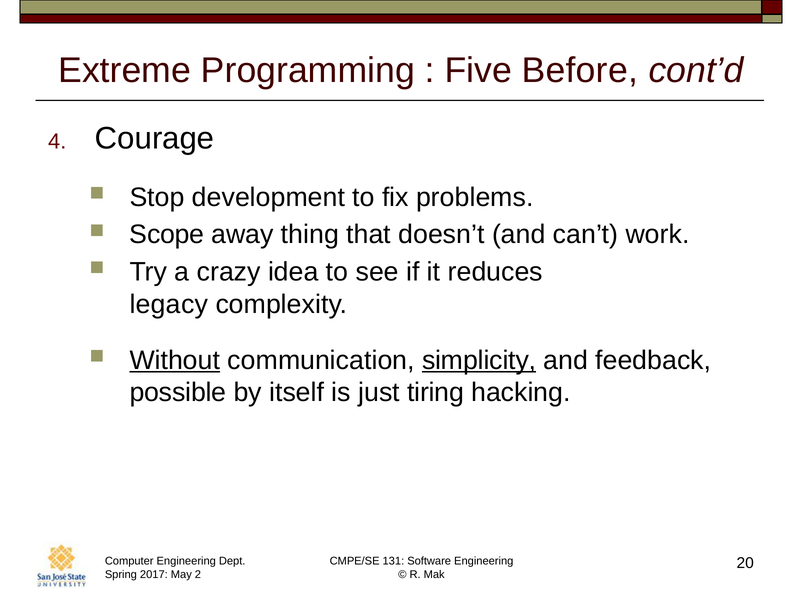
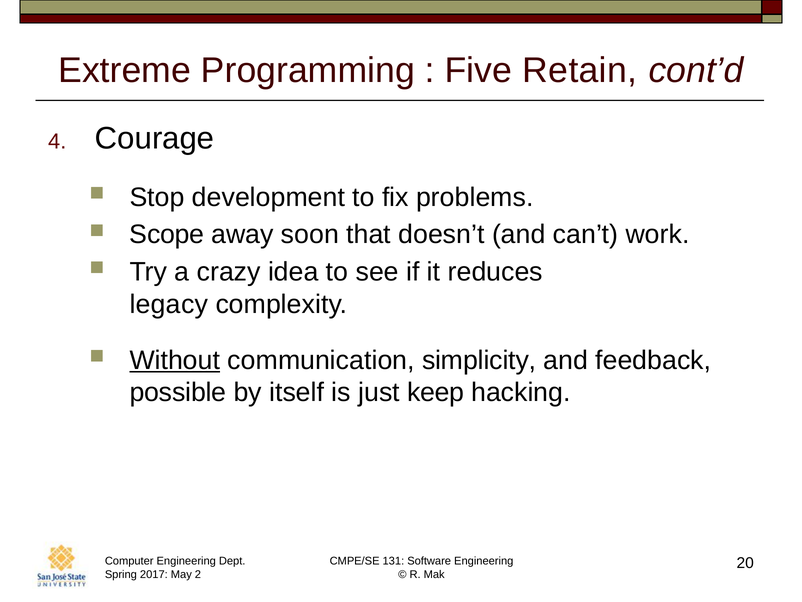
Before: Before -> Retain
thing: thing -> soon
simplicity underline: present -> none
tiring: tiring -> keep
